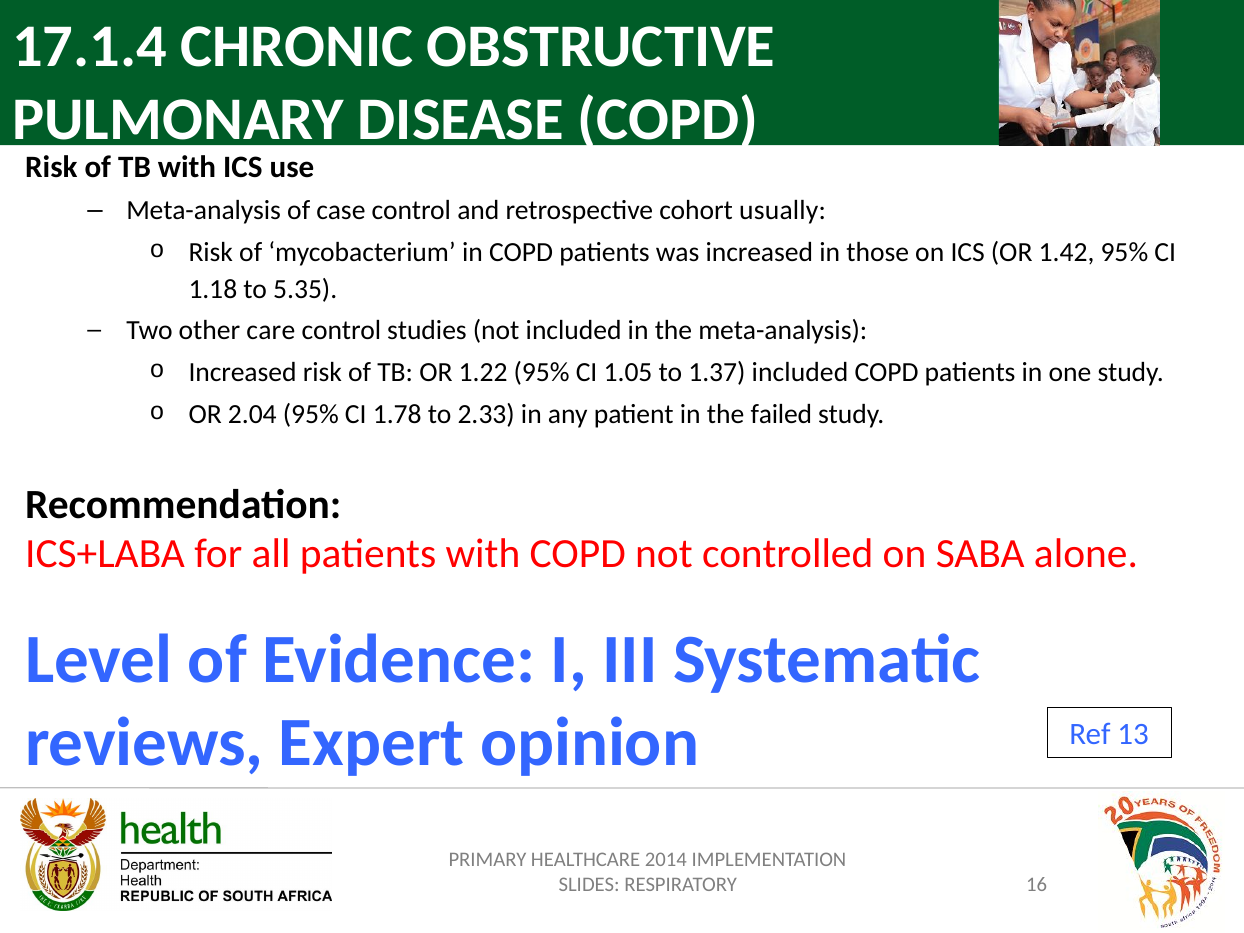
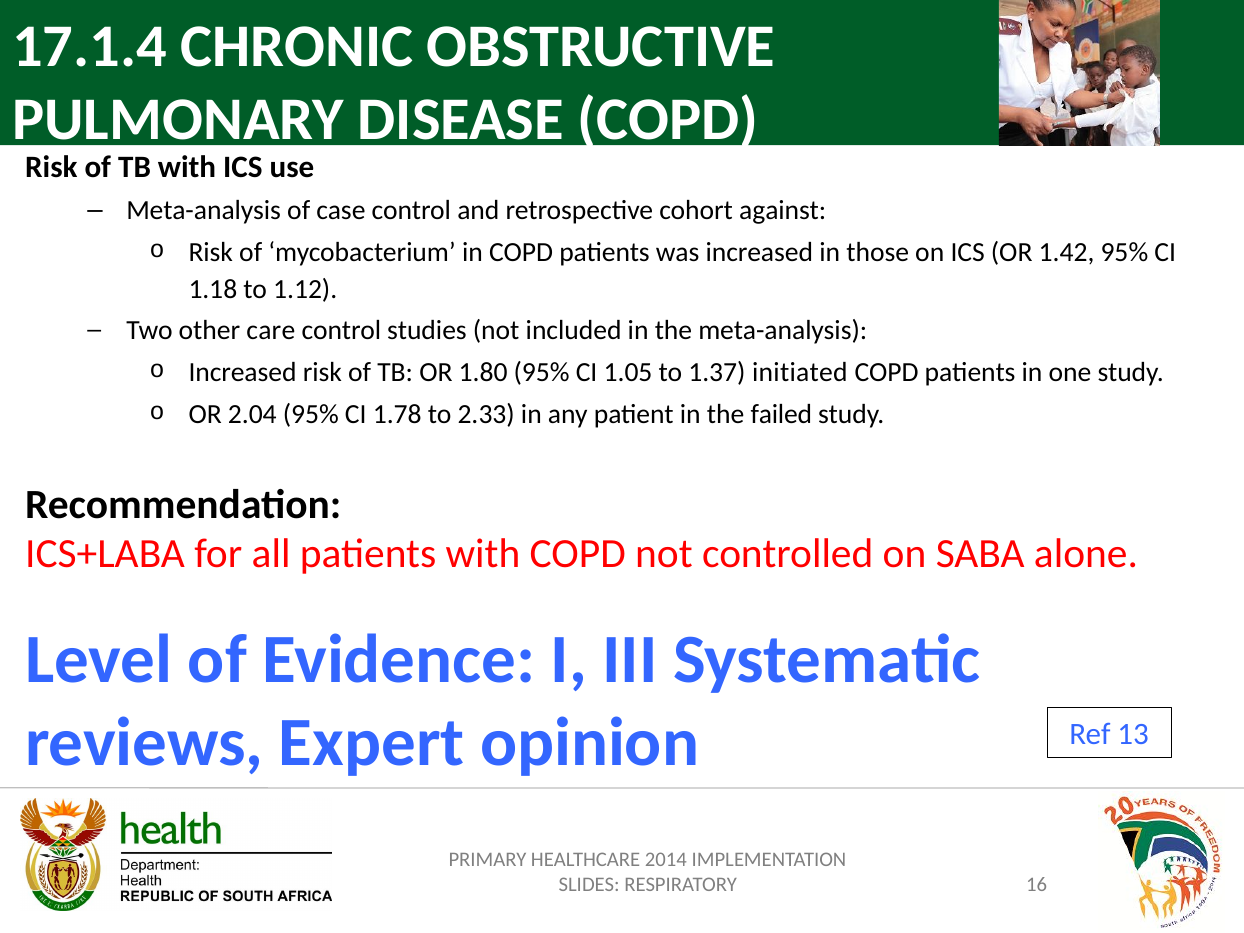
usually: usually -> against
5.35: 5.35 -> 1.12
1.22: 1.22 -> 1.80
1.37 included: included -> initiated
